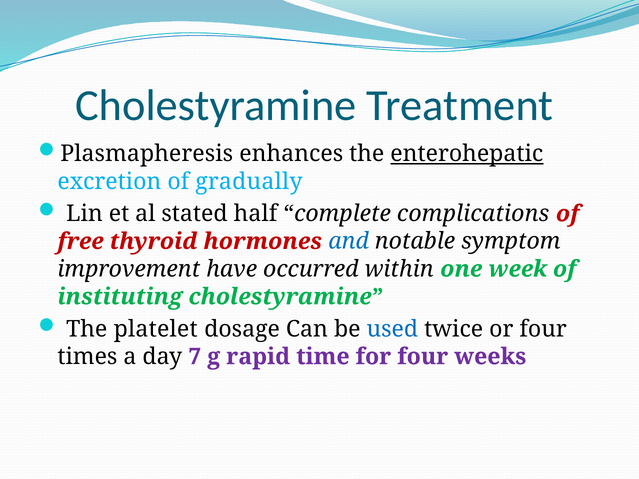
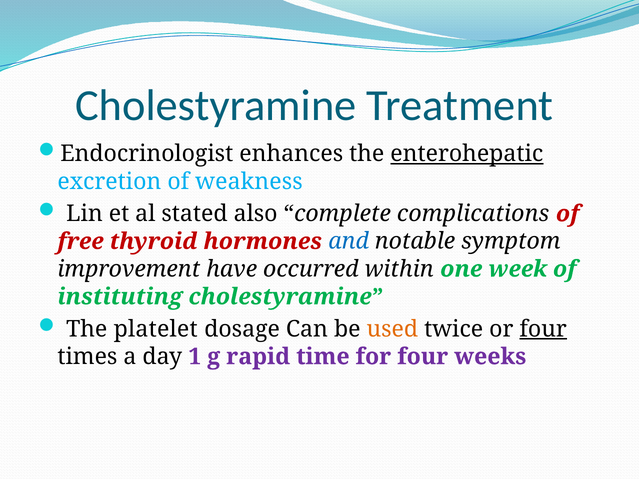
Plasmapheresis: Plasmapheresis -> Endocrinologist
gradually: gradually -> weakness
half: half -> also
used colour: blue -> orange
four at (543, 329) underline: none -> present
7: 7 -> 1
